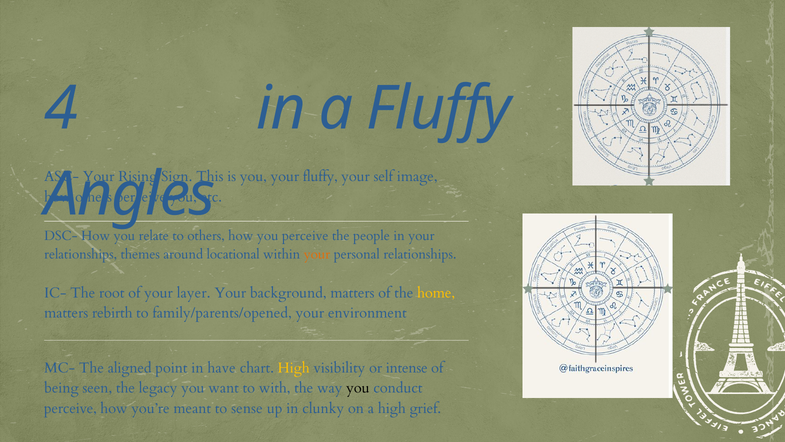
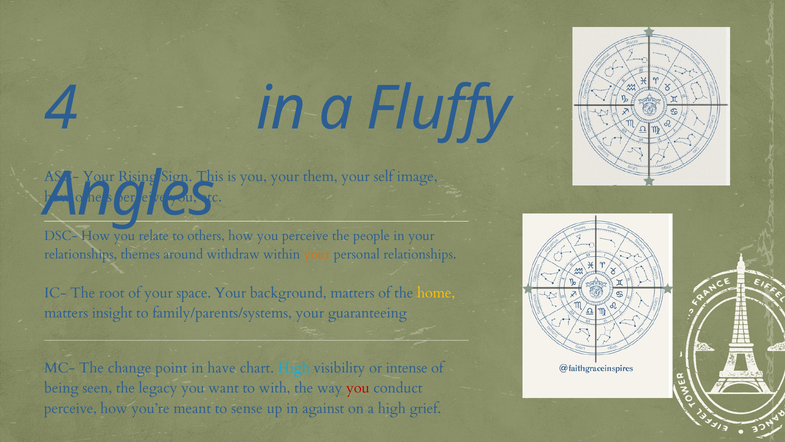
your fluffy: fluffy -> them
locational: locational -> withdraw
layer: layer -> space
rebirth: rebirth -> insight
family/parents/opened: family/parents/opened -> family/parents/systems
environment: environment -> guaranteeing
aligned: aligned -> change
High at (294, 368) colour: yellow -> light blue
you at (358, 388) colour: black -> red
clunky: clunky -> against
